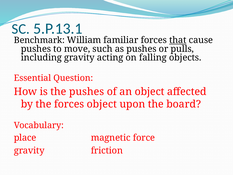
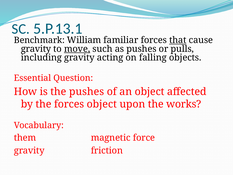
pushes at (36, 49): pushes -> gravity
move underline: none -> present
board: board -> works
place: place -> them
